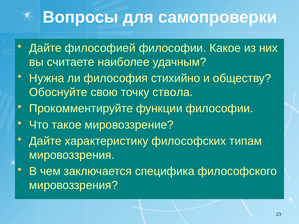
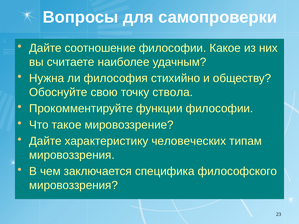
философией: философией -> соотношение
философских: философских -> человеческих
